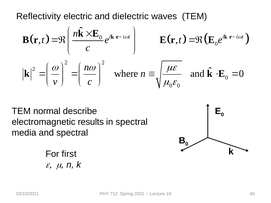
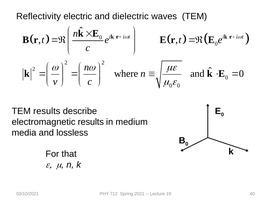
TEM normal: normal -> results
in spectral: spectral -> medium
and spectral: spectral -> lossless
first: first -> that
